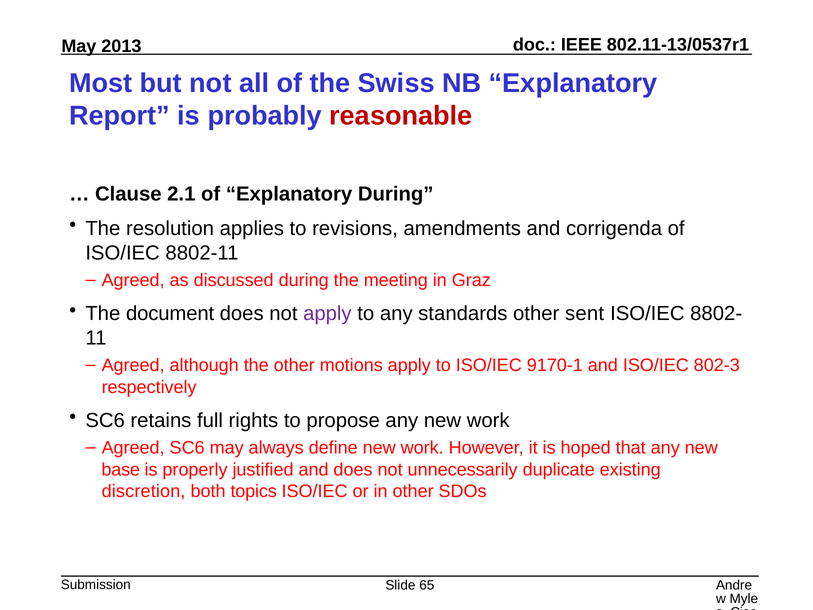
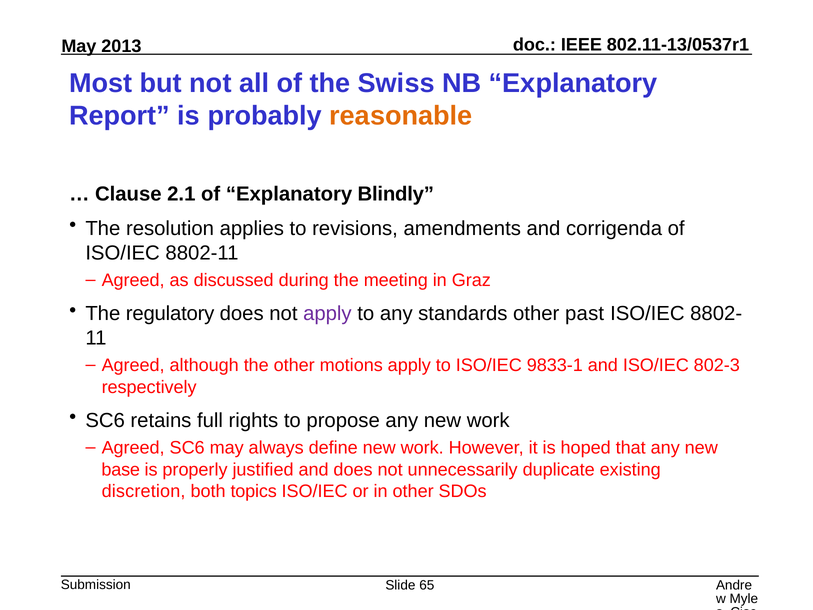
reasonable colour: red -> orange
Explanatory During: During -> Blindly
document: document -> regulatory
sent: sent -> past
9170-1: 9170-1 -> 9833-1
